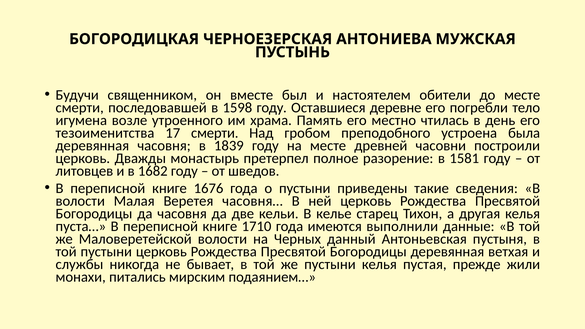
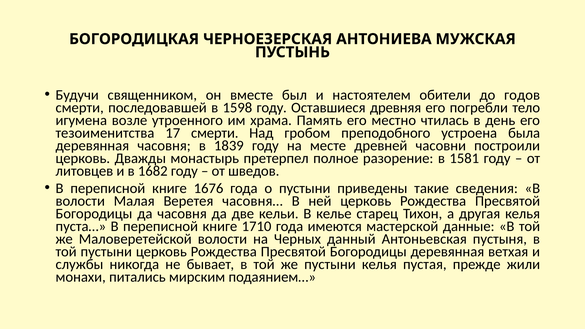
до месте: месте -> годов
деревне: деревне -> древняя
выполнили: выполнили -> мастерской
